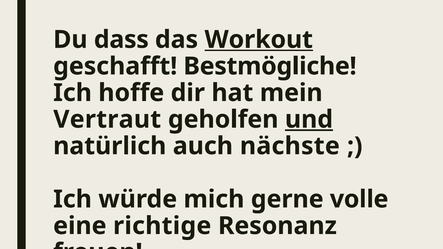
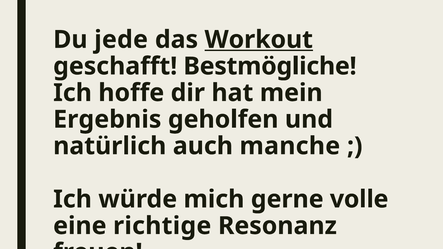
dass: dass -> jede
Vertraut: Vertraut -> Ergebnis
und underline: present -> none
nächste: nächste -> manche
